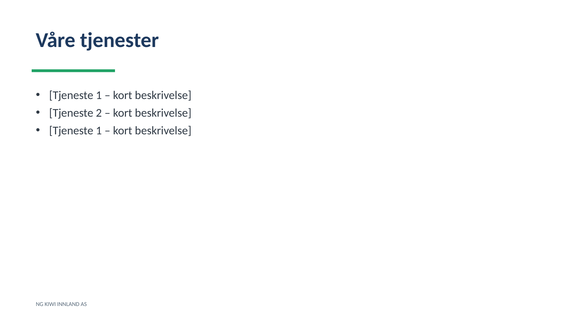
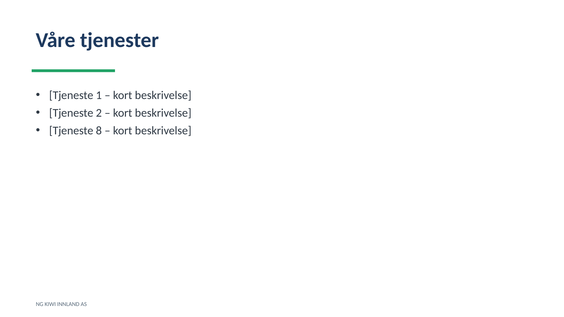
1 at (99, 131): 1 -> 8
